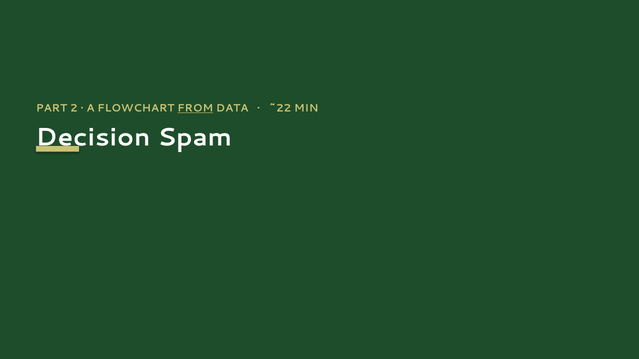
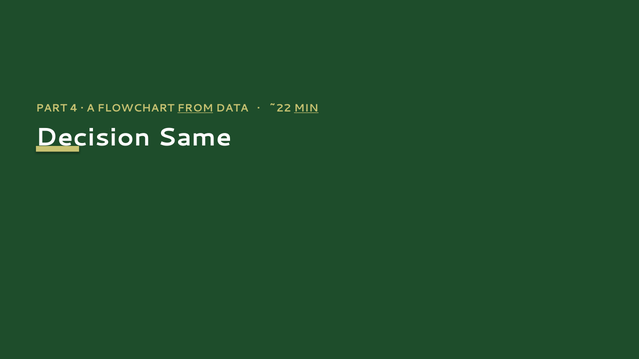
2: 2 -> 4
MIN underline: none -> present
Spam: Spam -> Same
